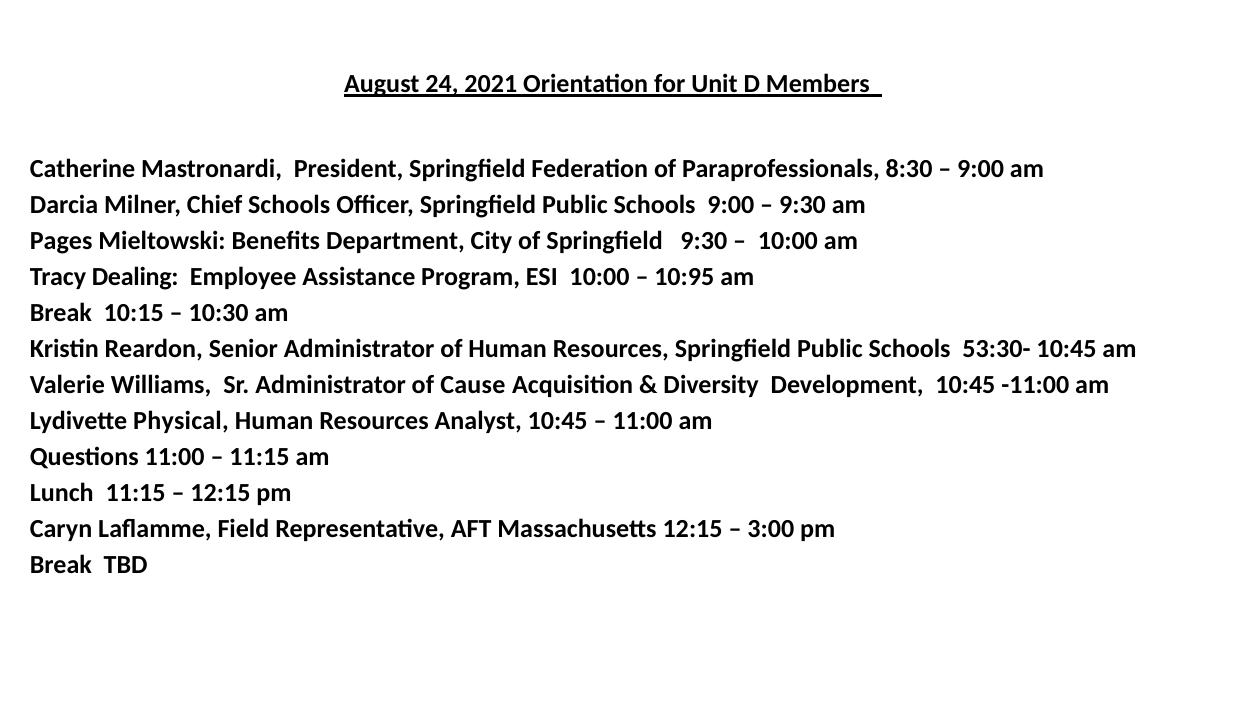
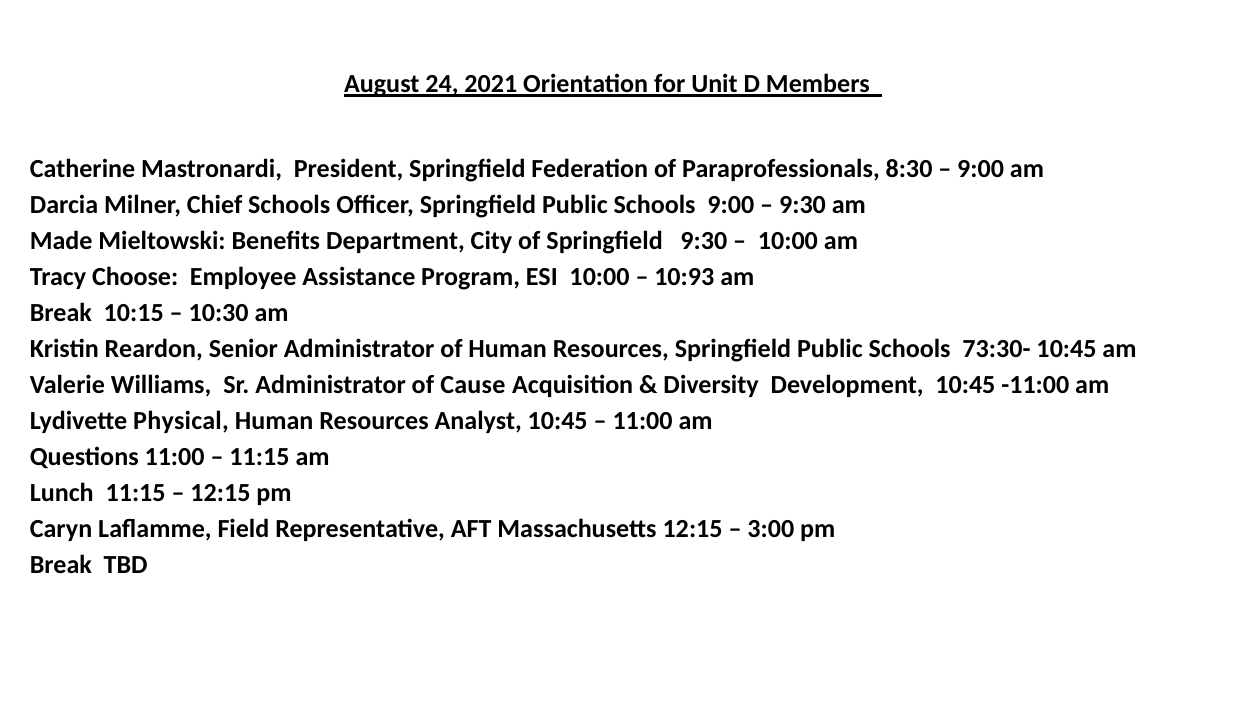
Pages: Pages -> Made
Dealing: Dealing -> Choose
10:95: 10:95 -> 10:93
53:30-: 53:30- -> 73:30-
